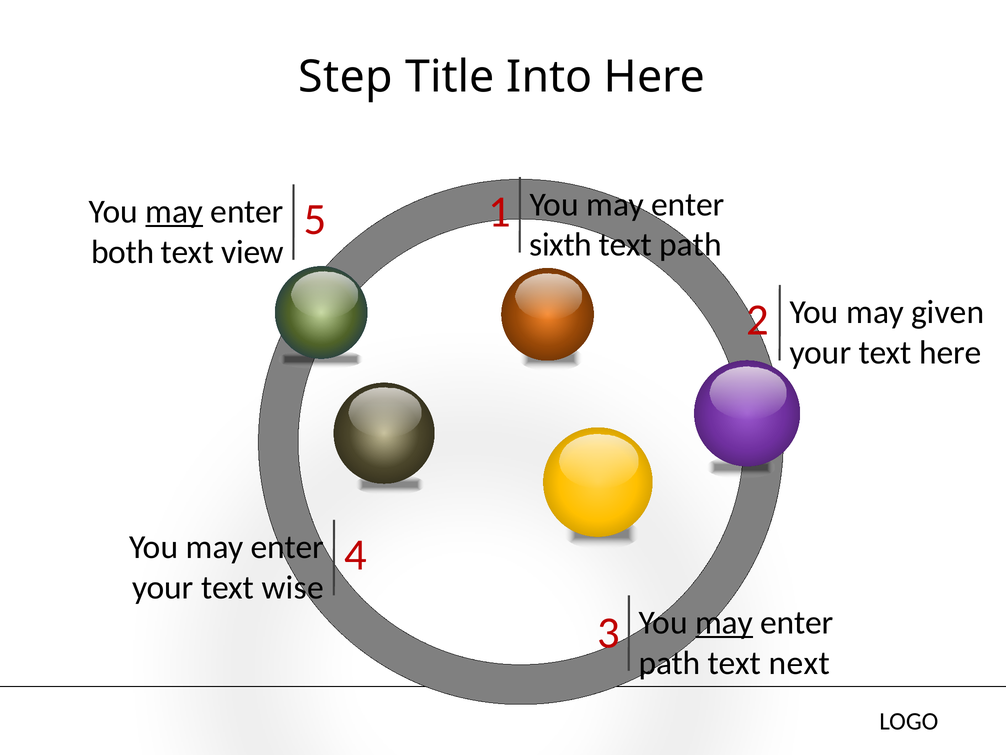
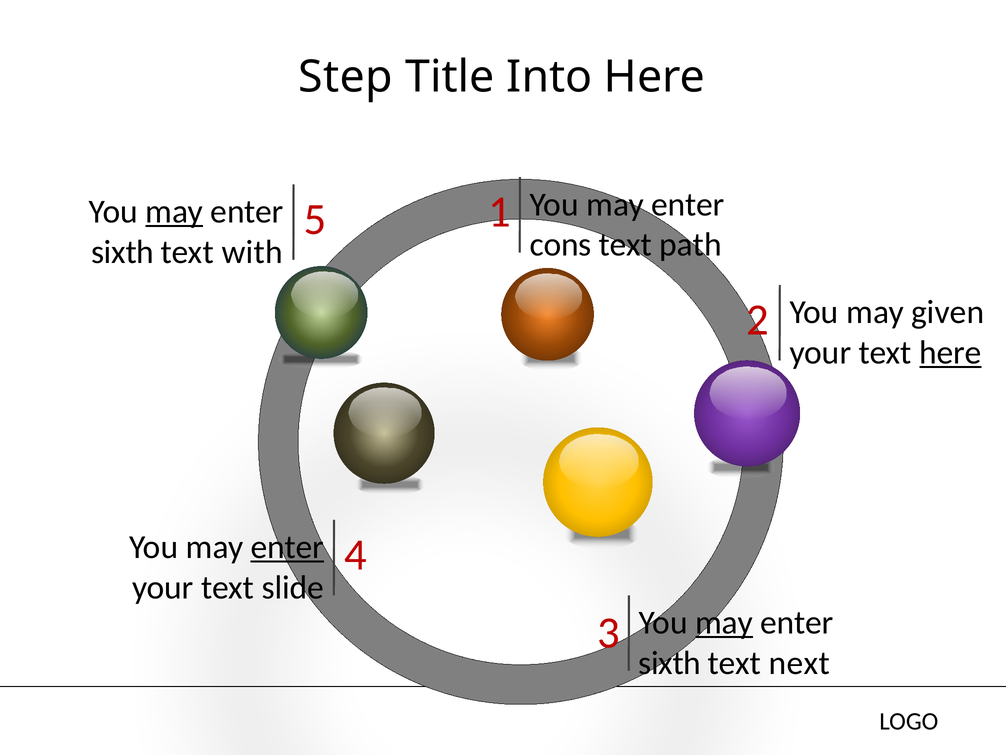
sixth: sixth -> cons
both at (123, 252): both -> sixth
view: view -> with
here at (950, 352) underline: none -> present
enter at (287, 547) underline: none -> present
wise: wise -> slide
path at (670, 663): path -> sixth
